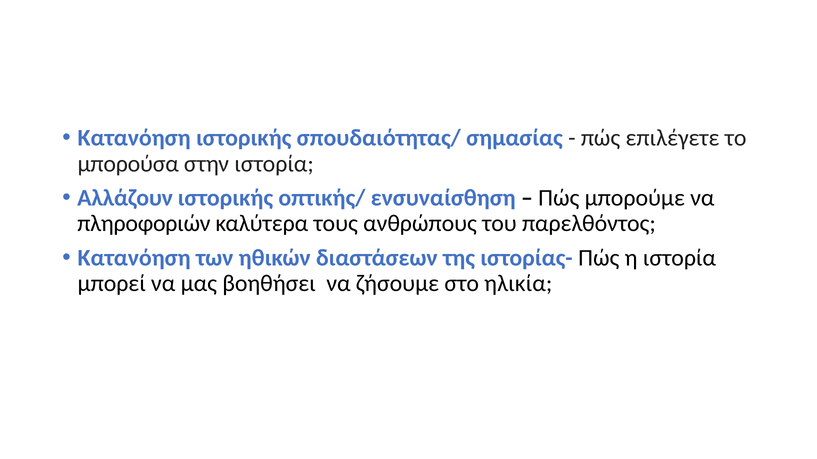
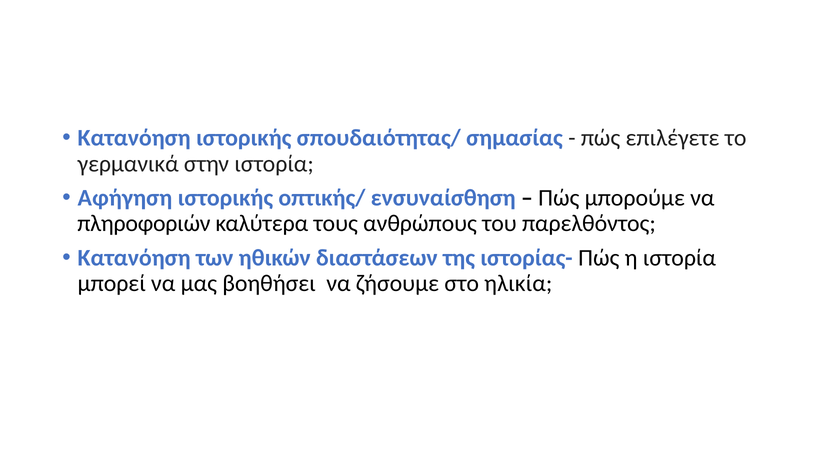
μπορούσα: μπορούσα -> γερμανικά
Αλλάζουν: Αλλάζουν -> Αφήγηση
